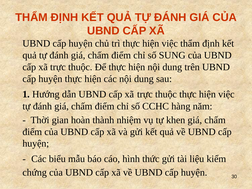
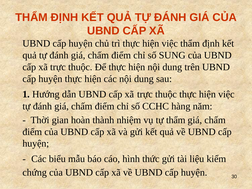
tự khen: khen -> thẩm
